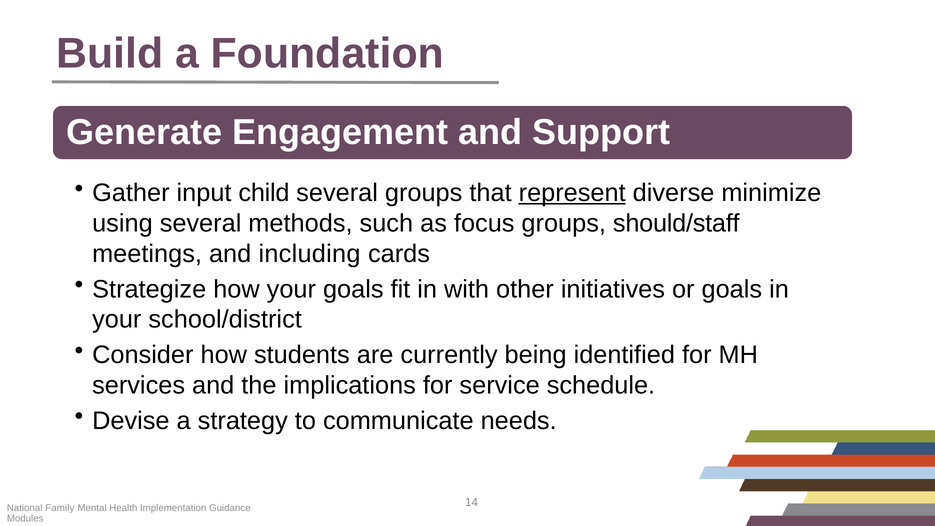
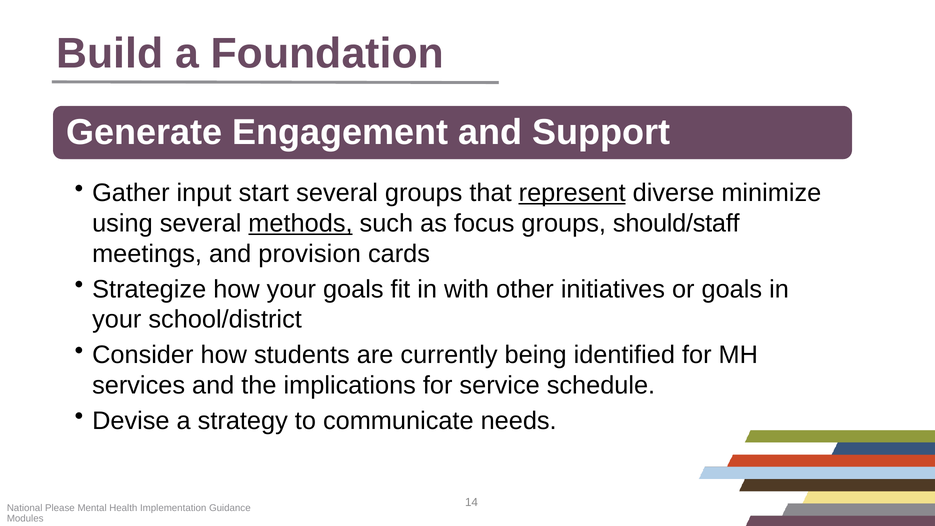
child: child -> start
methods underline: none -> present
including: including -> provision
Family: Family -> Please
